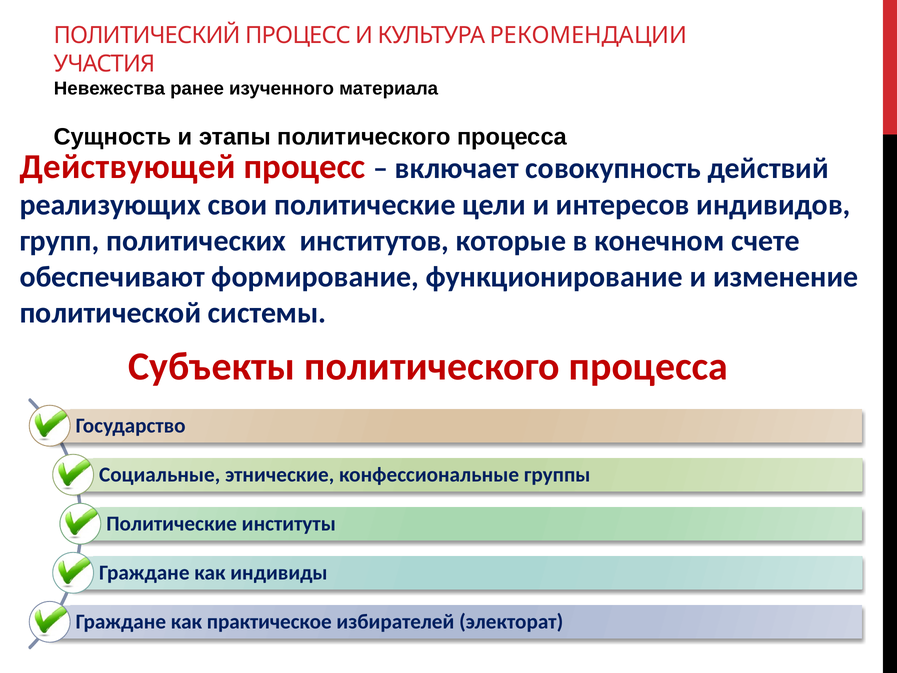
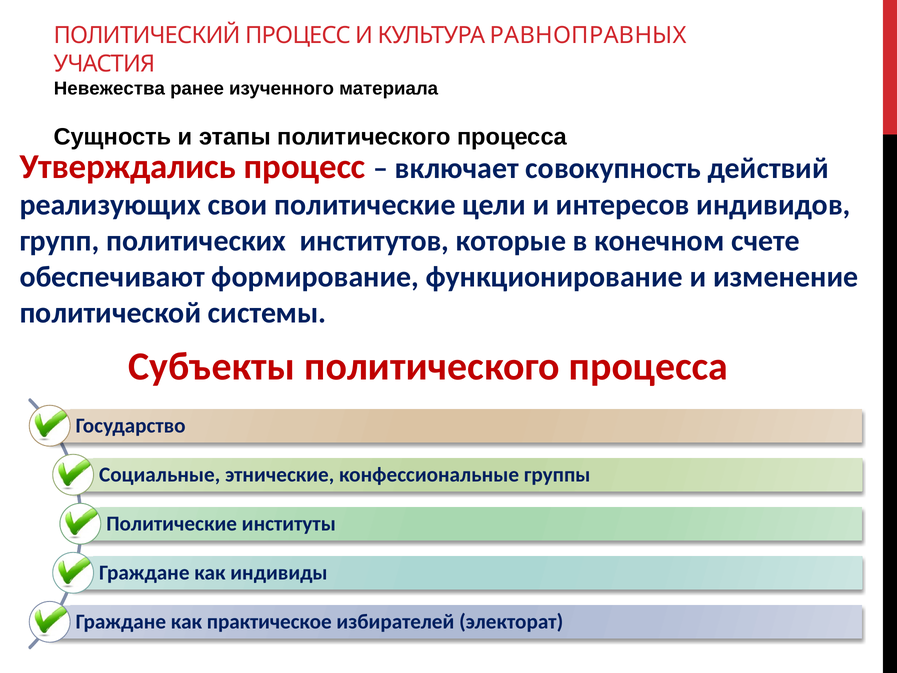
РЕКОМЕНДАЦИИ: РЕКОМЕНДАЦИИ -> РАВНОПРАВНЫХ
Действующей: Действующей -> Утверждались
